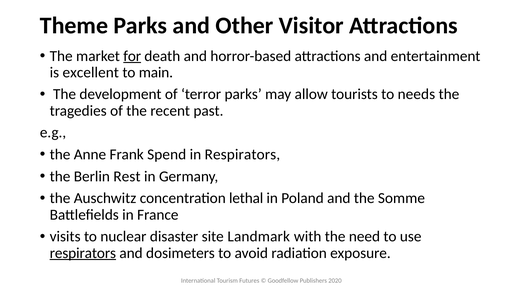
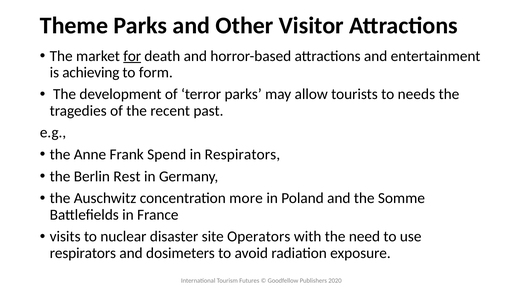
excellent: excellent -> achieving
main: main -> form
lethal: lethal -> more
Landmark: Landmark -> Operators
respirators at (83, 253) underline: present -> none
